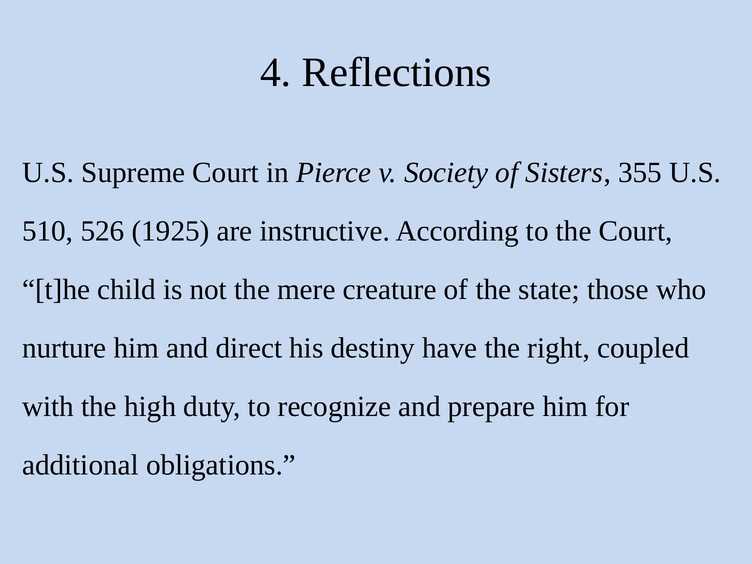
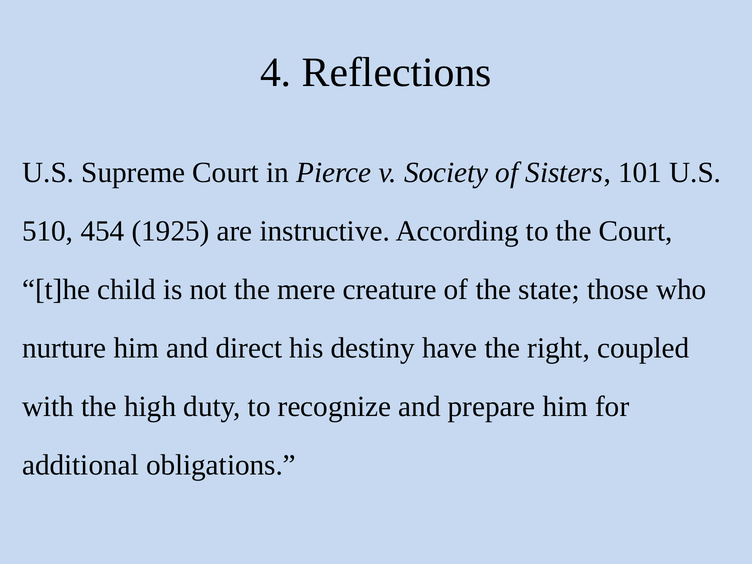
355: 355 -> 101
526: 526 -> 454
